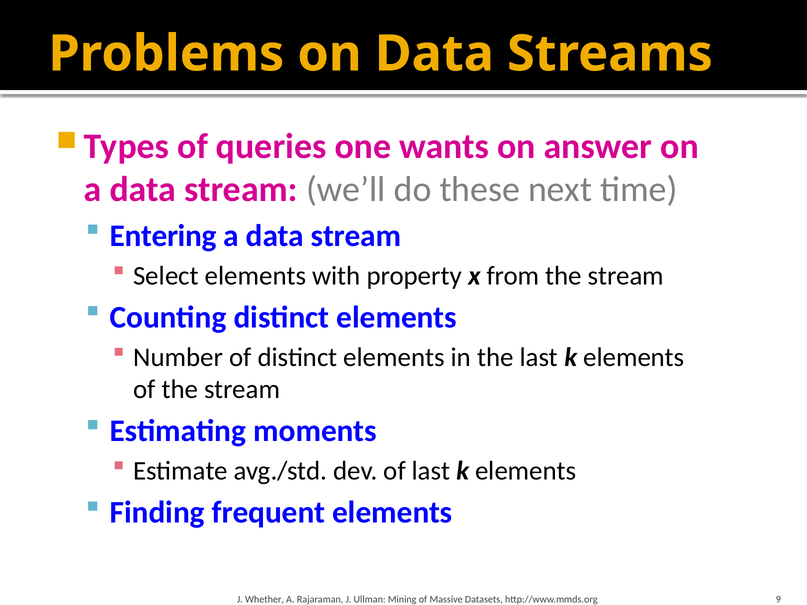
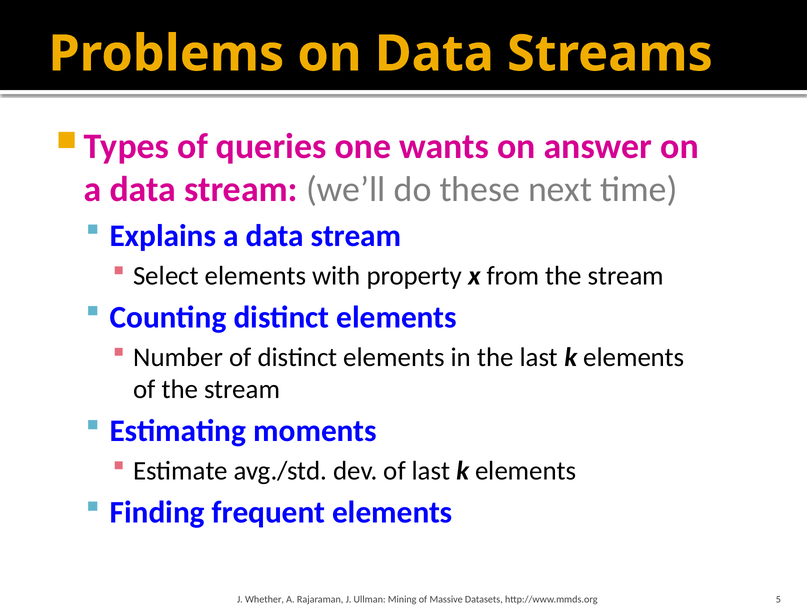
Entering: Entering -> Explains
9: 9 -> 5
